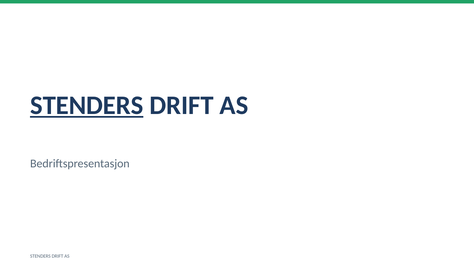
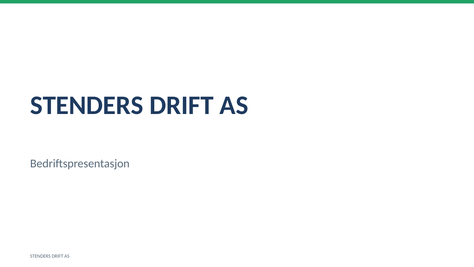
STENDERS at (87, 105) underline: present -> none
